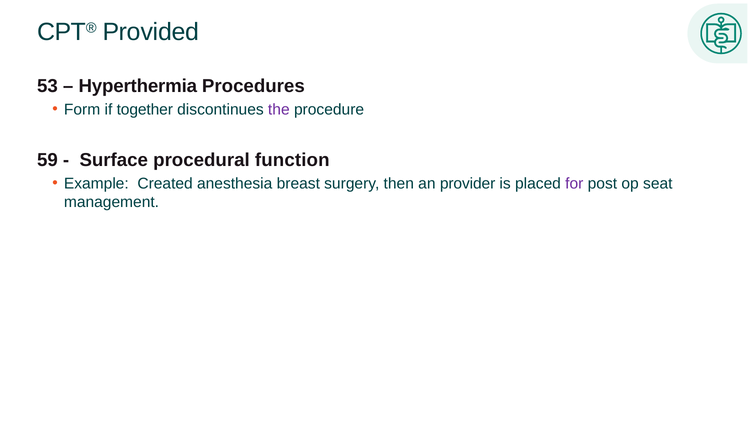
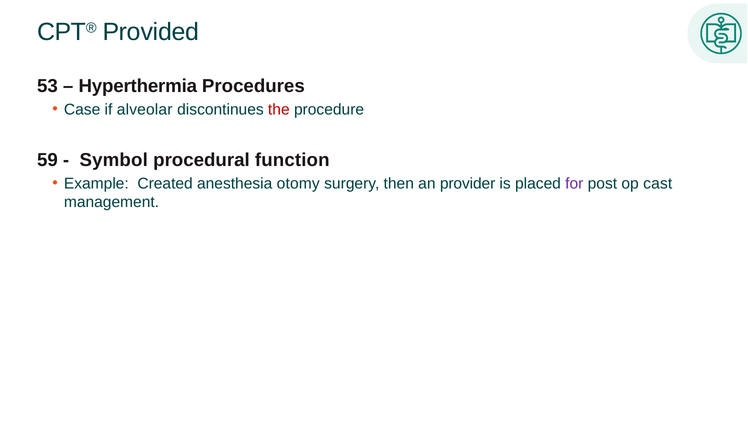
Form: Form -> Case
together: together -> alveolar
the colour: purple -> red
Surface: Surface -> Symbol
breast: breast -> otomy
seat: seat -> cast
